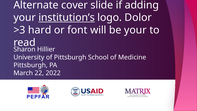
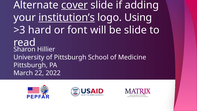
cover underline: none -> present
Dolor: Dolor -> Using
be your: your -> slide
